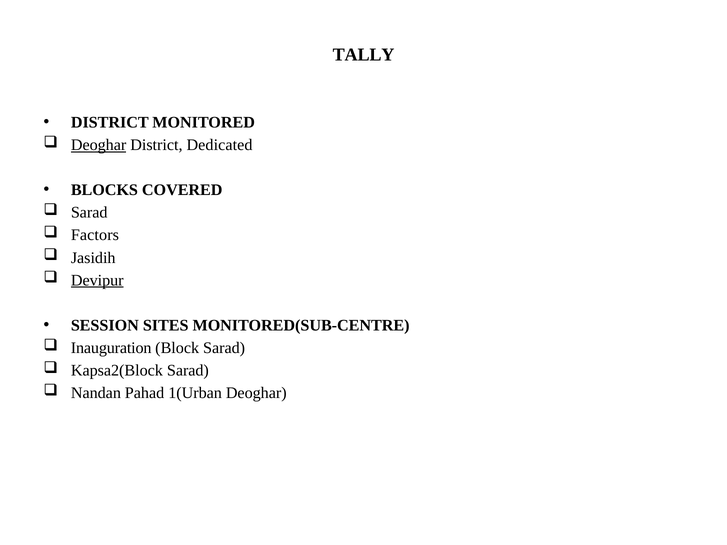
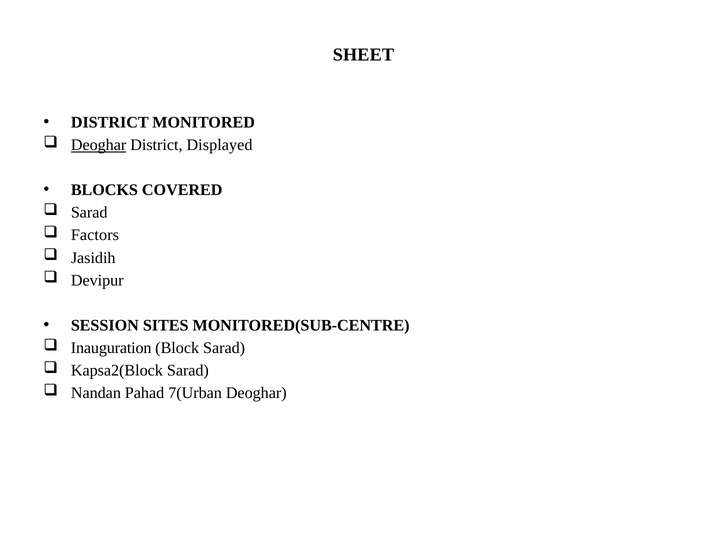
TALLY: TALLY -> SHEET
Dedicated: Dedicated -> Displayed
Devipur underline: present -> none
1(Urban: 1(Urban -> 7(Urban
